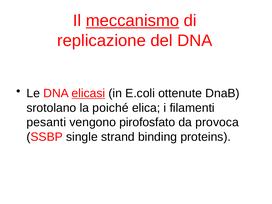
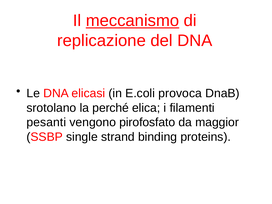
elicasi underline: present -> none
ottenute: ottenute -> provoca
poiché: poiché -> perché
provoca: provoca -> maggior
